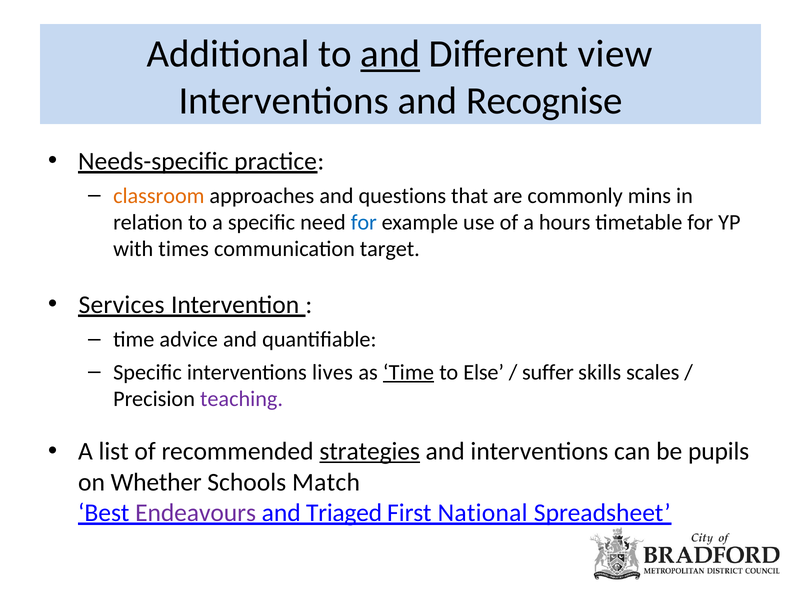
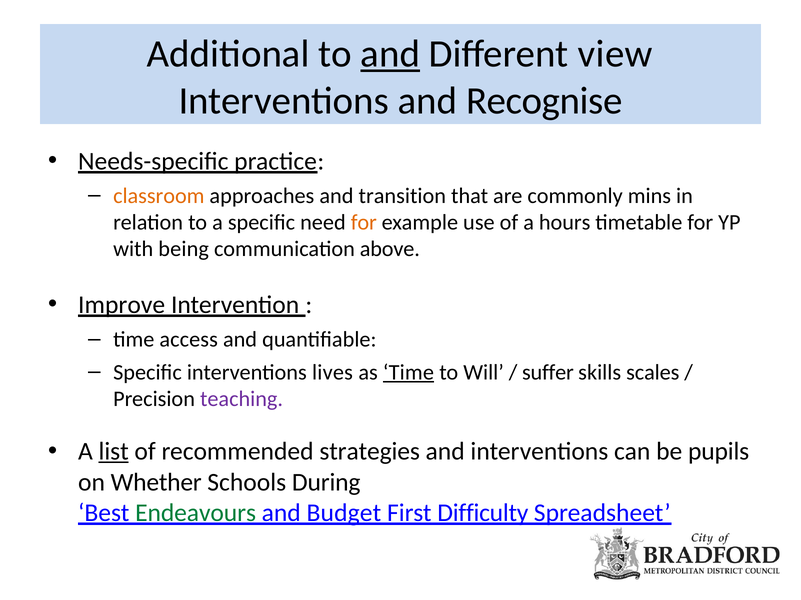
questions: questions -> transition
for at (364, 223) colour: blue -> orange
times: times -> being
target: target -> above
Services: Services -> Improve
advice: advice -> access
Else: Else -> Will
list underline: none -> present
strategies underline: present -> none
Match: Match -> During
Endeavours colour: purple -> green
Triaged: Triaged -> Budget
National: National -> Difficulty
